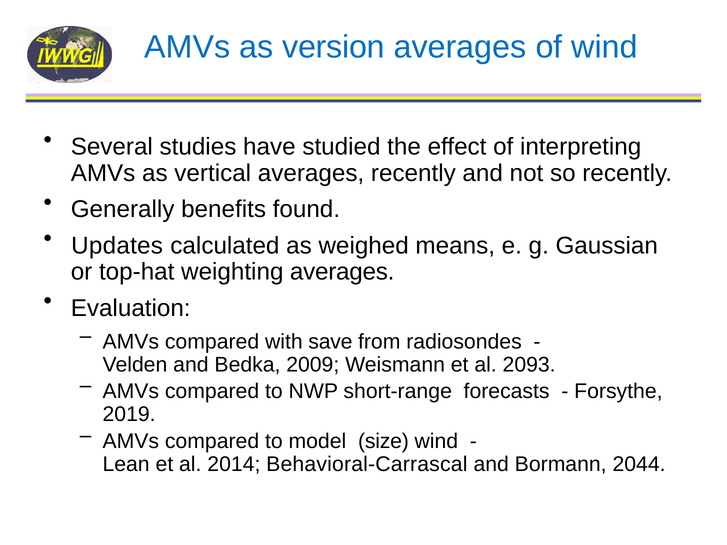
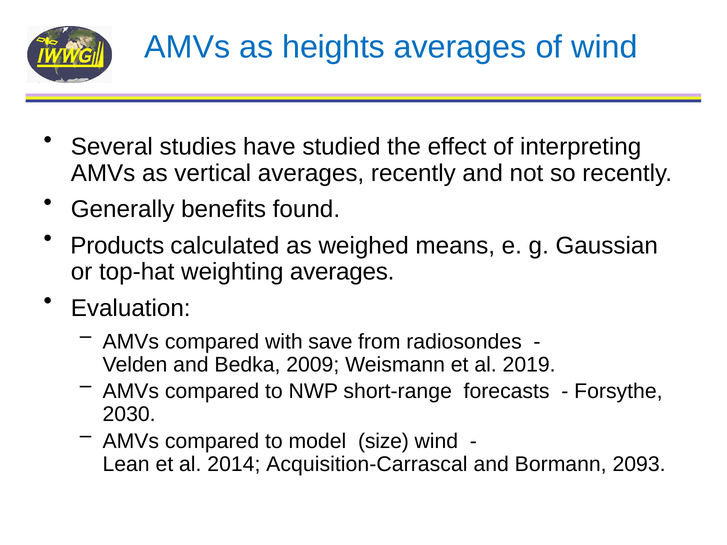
version: version -> heights
Updates: Updates -> Products
2093: 2093 -> 2019
2019: 2019 -> 2030
Behavioral-Carrascal: Behavioral-Carrascal -> Acquisition-Carrascal
2044: 2044 -> 2093
